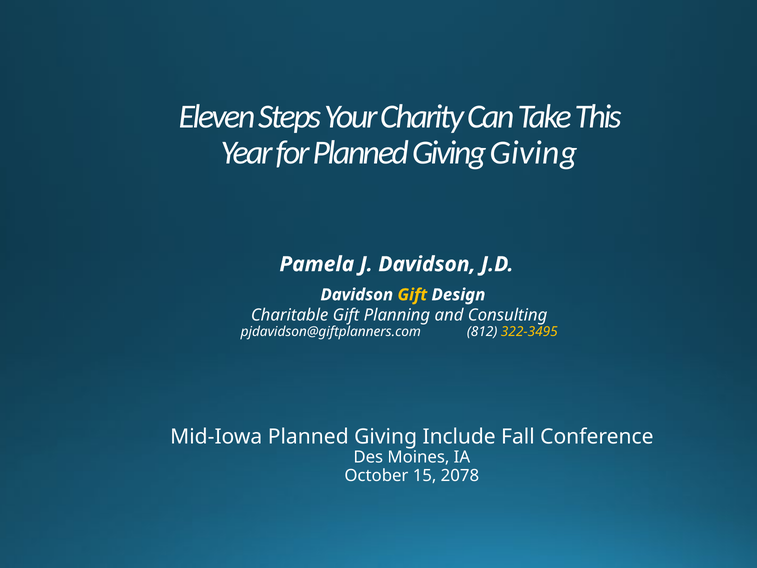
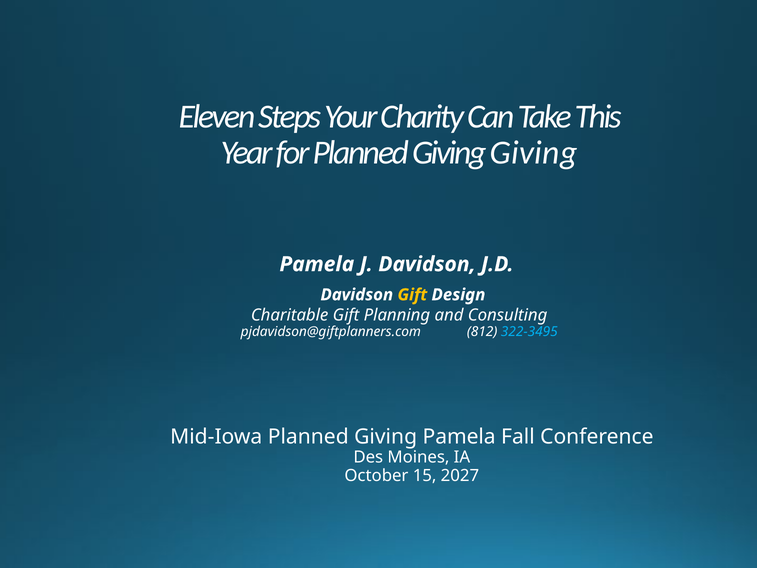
322-3495 colour: yellow -> light blue
Planned Giving Include: Include -> Pamela
2078: 2078 -> 2027
